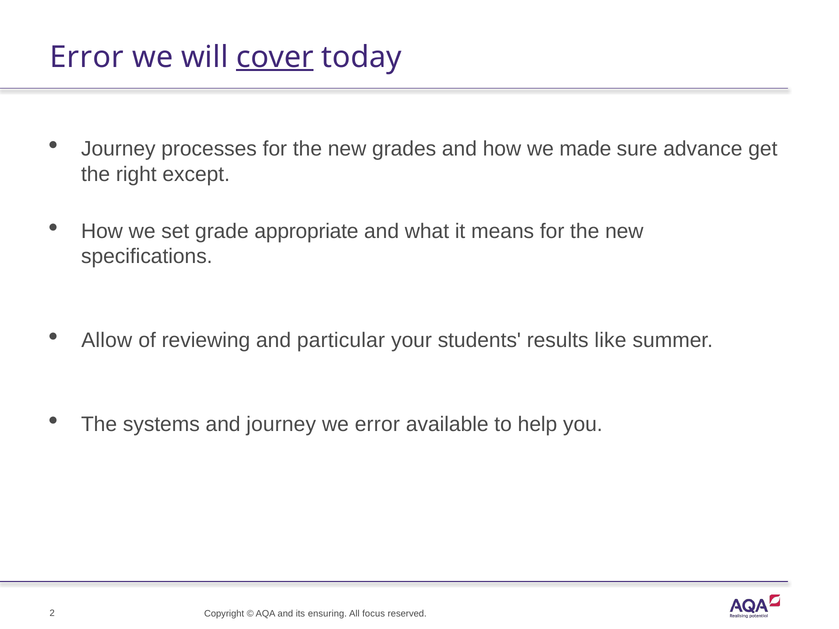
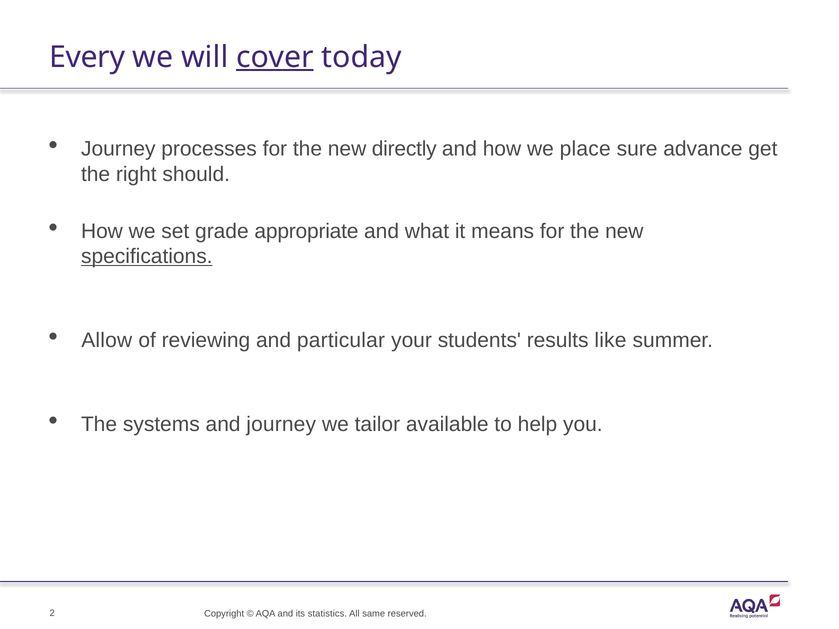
Error at (87, 57): Error -> Every
grades: grades -> directly
made: made -> place
except: except -> should
specifications underline: none -> present
we error: error -> tailor
ensuring: ensuring -> statistics
focus: focus -> same
